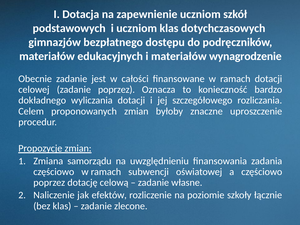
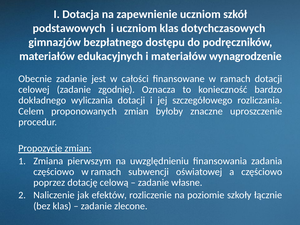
zadanie poprzez: poprzez -> zgodnie
samorządu: samorządu -> pierwszym
